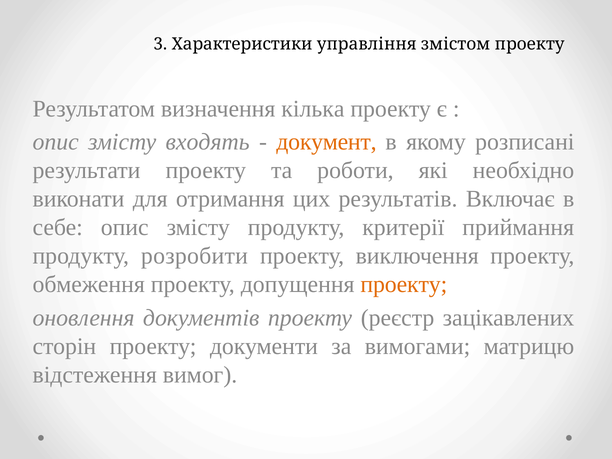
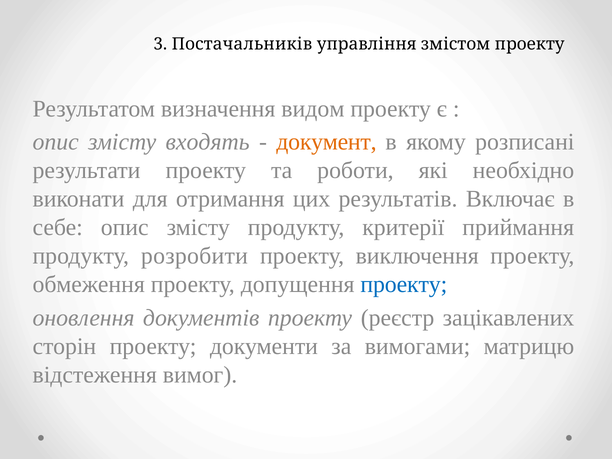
Характеристики: Характеристики -> Постачальників
кілька: кілька -> видом
проекту at (404, 284) colour: orange -> blue
